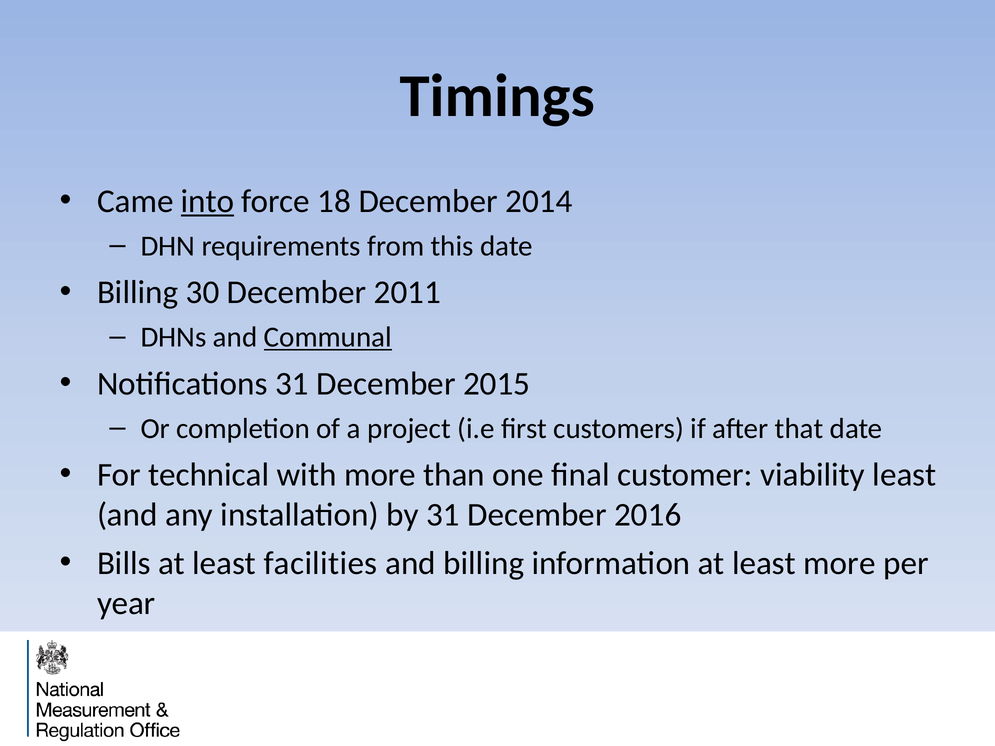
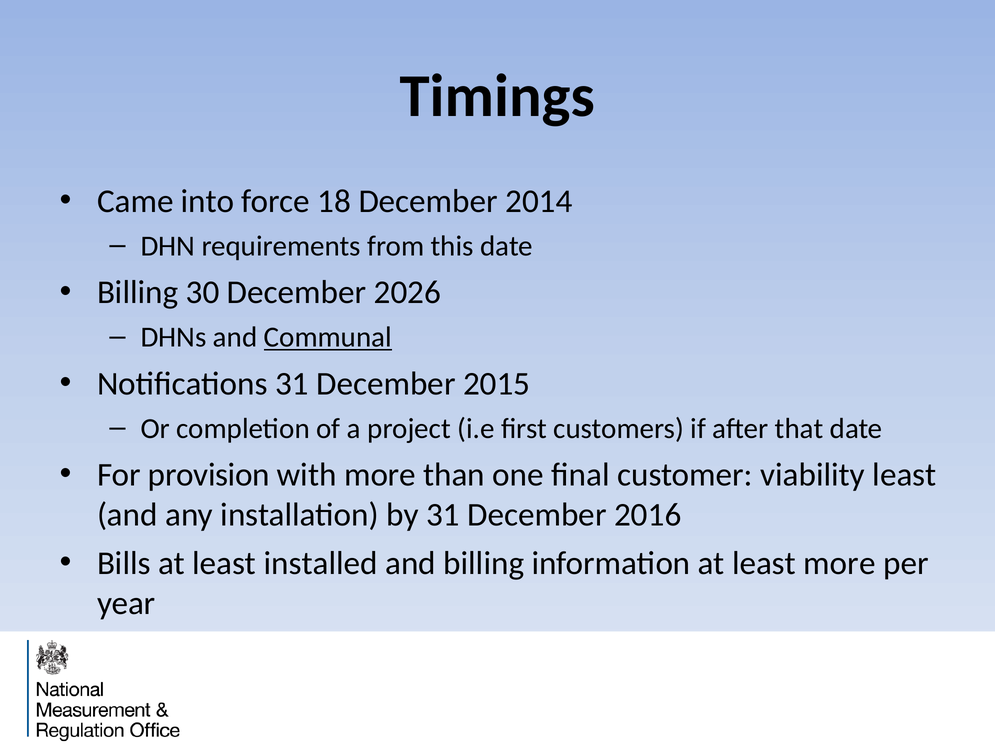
into underline: present -> none
2011: 2011 -> 2026
technical: technical -> provision
facilities: facilities -> installed
